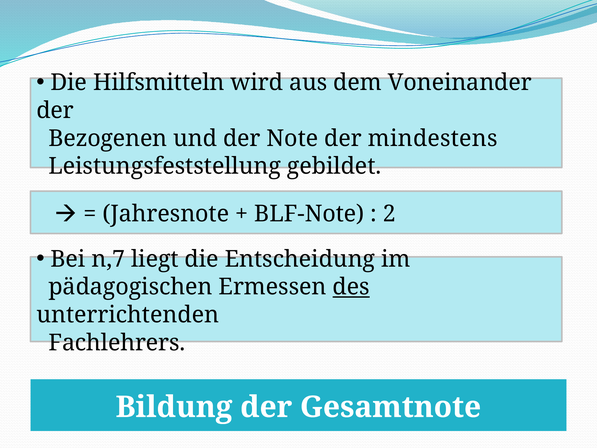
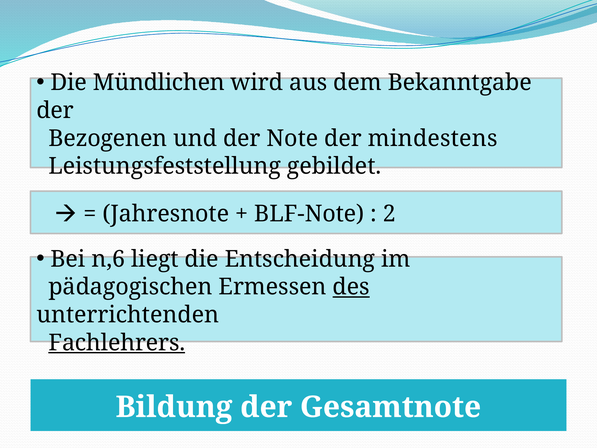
Hilfsmitteln: Hilfsmitteln -> Mündlichen
Voneinander: Voneinander -> Bekanntgabe
n,7: n,7 -> n,6
Fachlehrers underline: none -> present
